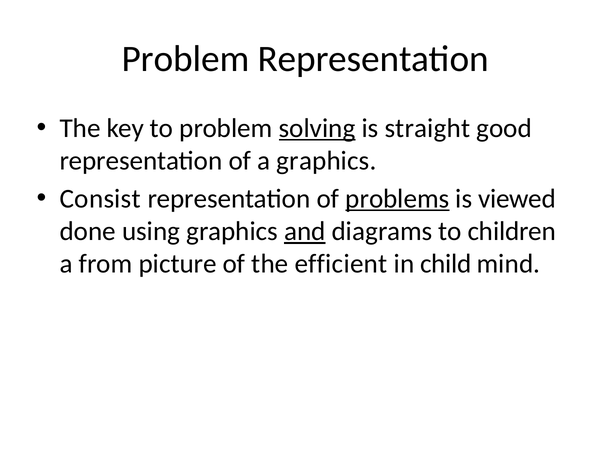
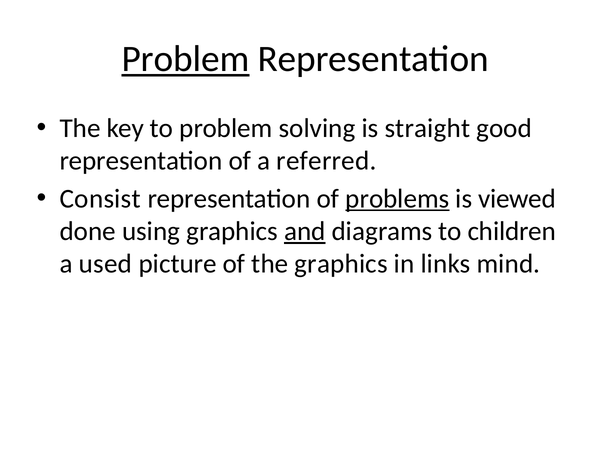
Problem at (186, 59) underline: none -> present
solving underline: present -> none
a graphics: graphics -> referred
from: from -> used
the efficient: efficient -> graphics
child: child -> links
